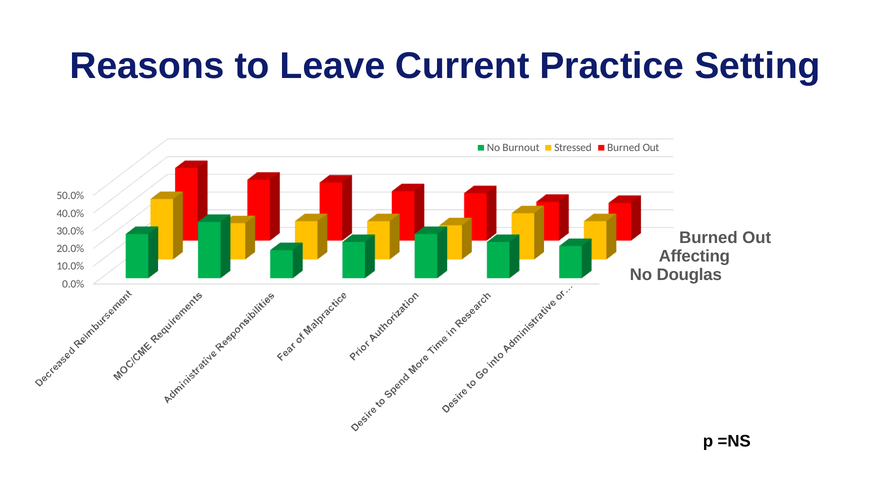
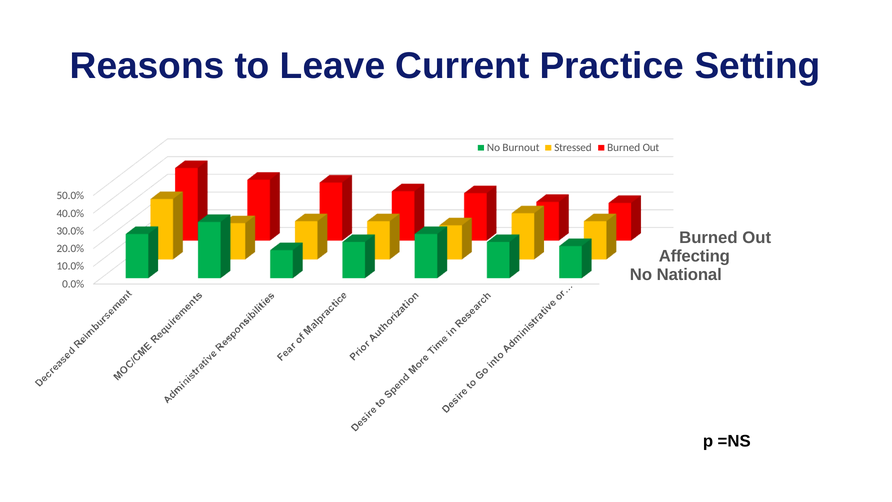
Douglas: Douglas -> National
